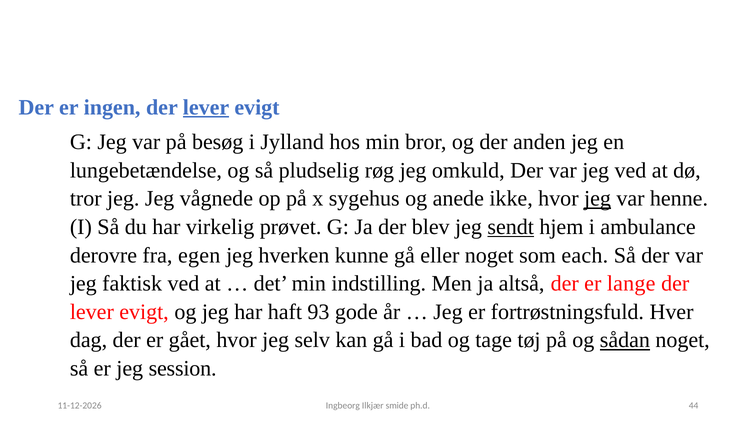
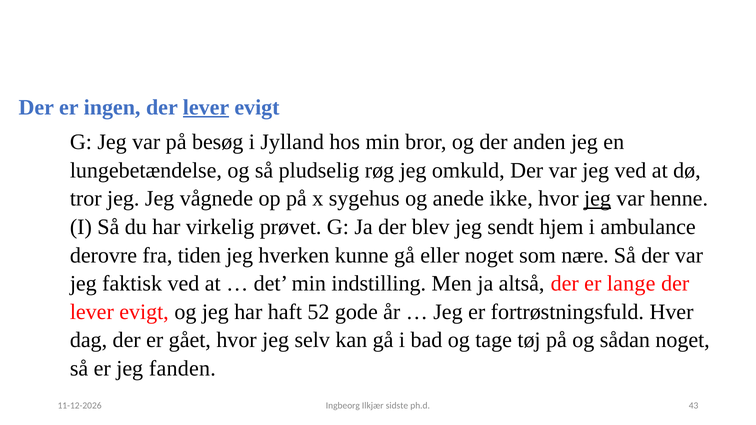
sendt underline: present -> none
egen: egen -> tiden
each: each -> nære
93: 93 -> 52
sådan underline: present -> none
session: session -> fanden
smide: smide -> sidste
44: 44 -> 43
